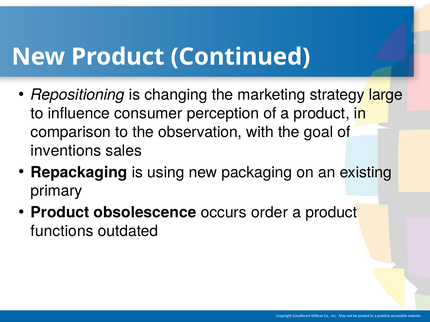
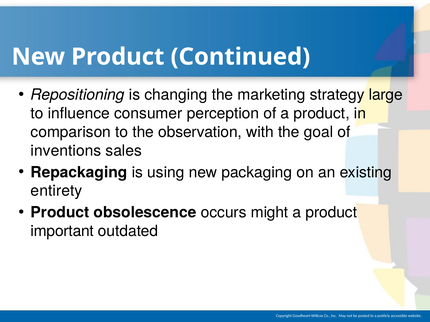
primary: primary -> entirety
order: order -> might
functions: functions -> important
